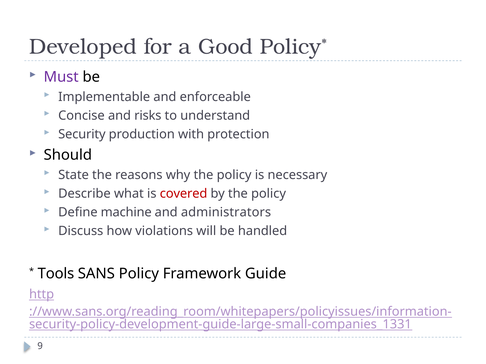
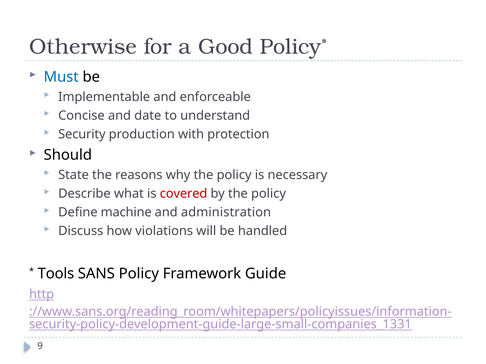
Developed: Developed -> Otherwise
Must colour: purple -> blue
risks: risks -> date
administrators: administrators -> administration
